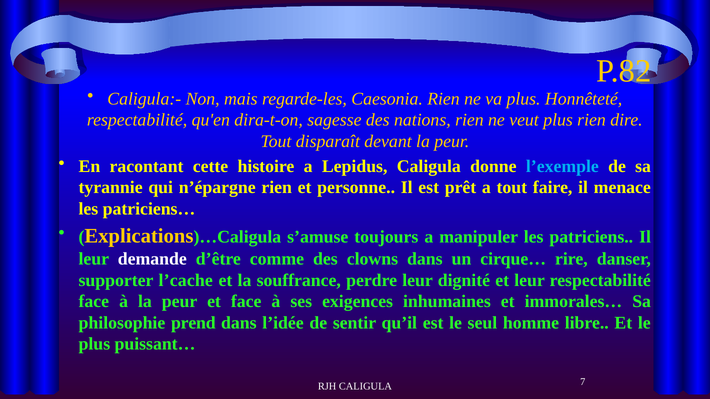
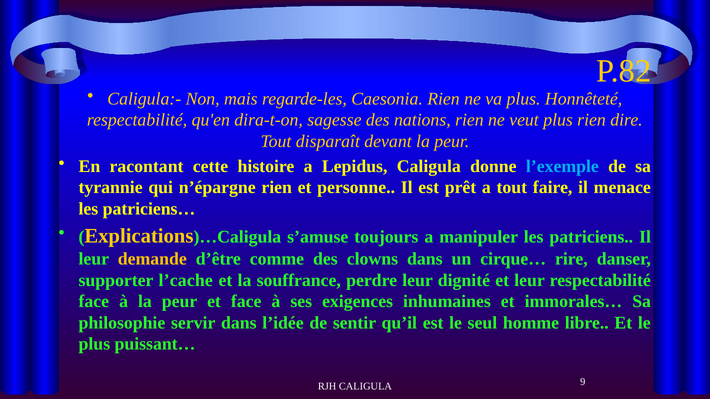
demande colour: white -> yellow
prend: prend -> servir
7: 7 -> 9
